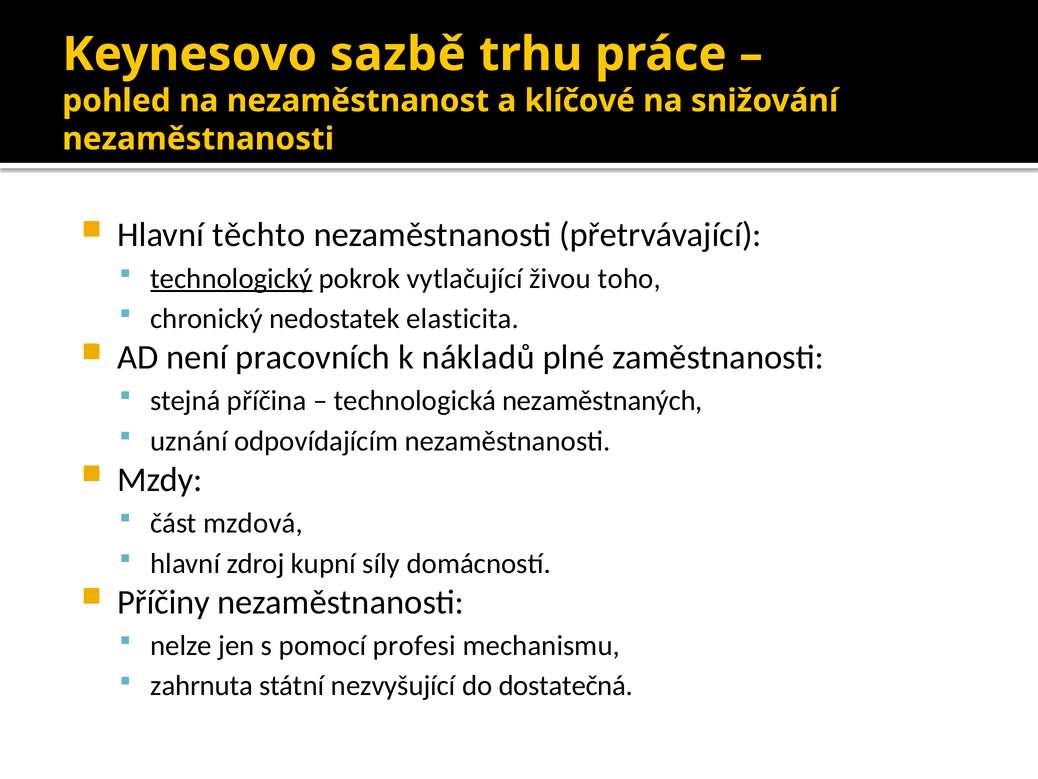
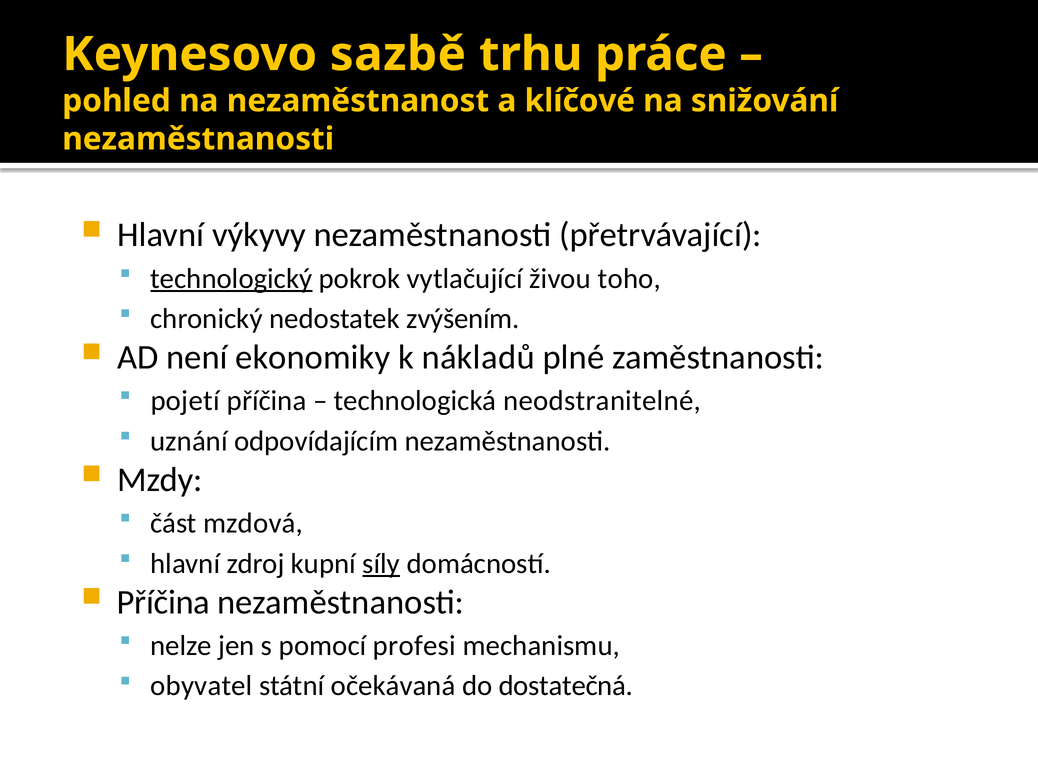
těchto: těchto -> výkyvy
elasticita: elasticita -> zvýšením
pracovních: pracovních -> ekonomiky
stejná: stejná -> pojetí
nezaměstnaných: nezaměstnaných -> neodstranitelné
síly underline: none -> present
Příčiny at (163, 602): Příčiny -> Příčina
zahrnuta: zahrnuta -> obyvatel
nezvyšující: nezvyšující -> očekávaná
